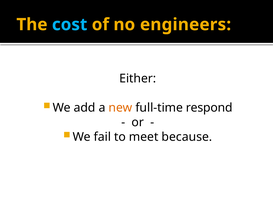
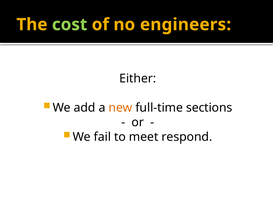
cost colour: light blue -> light green
respond: respond -> sections
because: because -> respond
